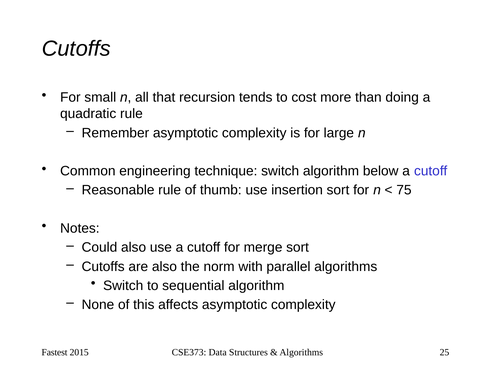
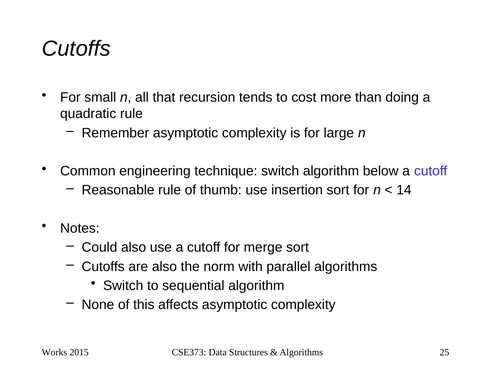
75: 75 -> 14
Fastest: Fastest -> Works
